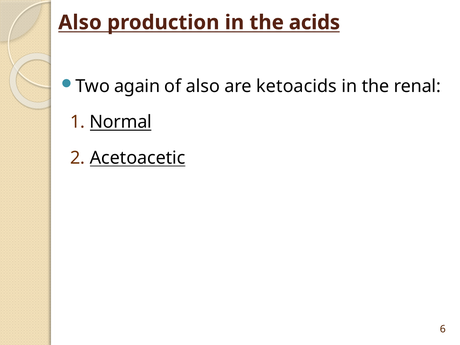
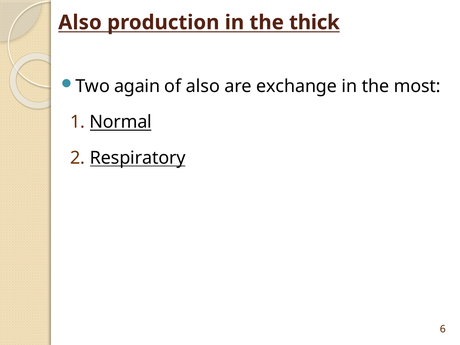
acids: acids -> thick
ketoacids: ketoacids -> exchange
renal: renal -> most
Acetoacetic: Acetoacetic -> Respiratory
